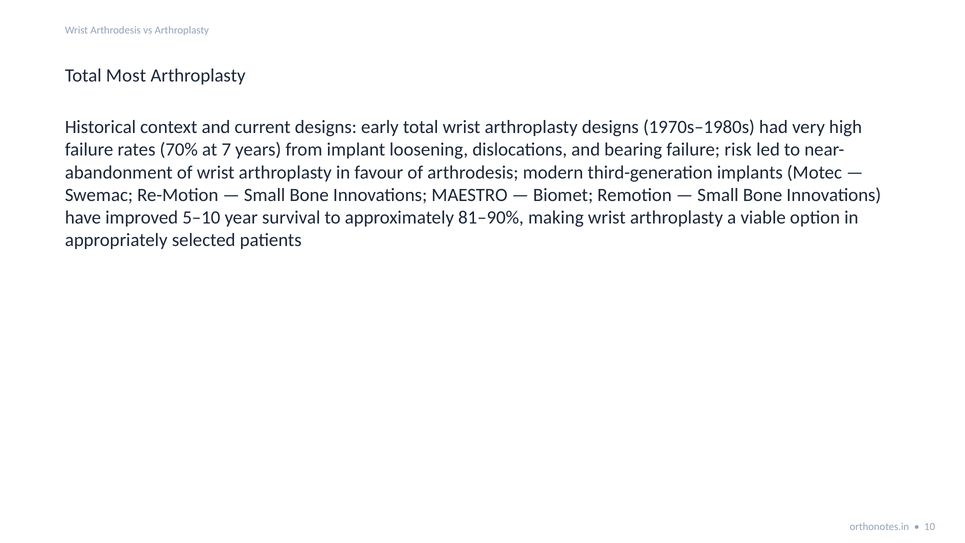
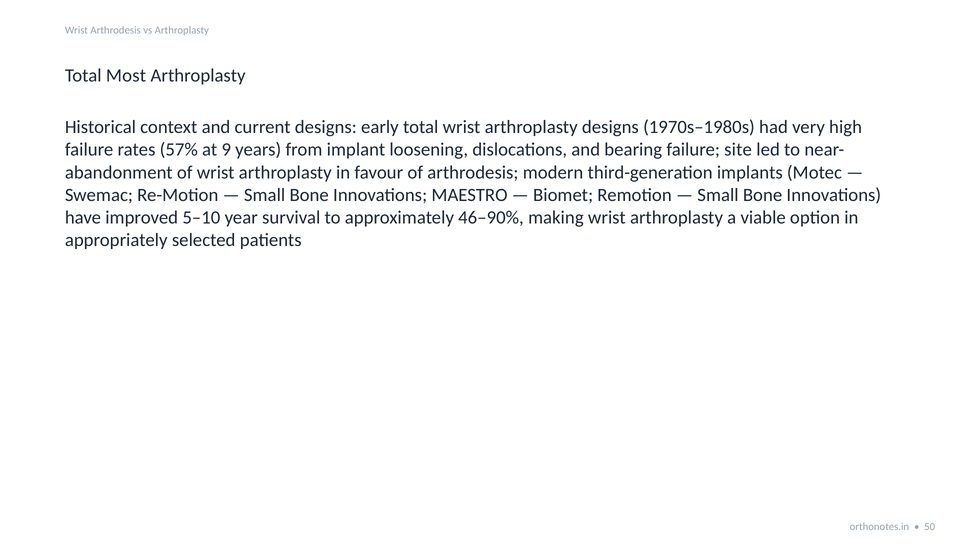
70%: 70% -> 57%
7: 7 -> 9
risk: risk -> site
81–90%: 81–90% -> 46–90%
10: 10 -> 50
